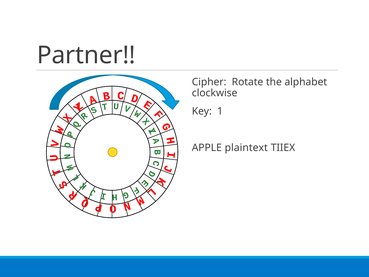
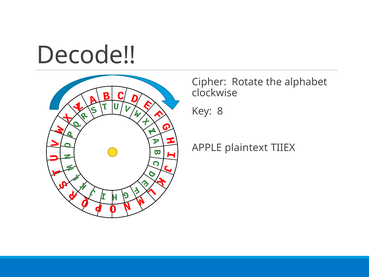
Partner: Partner -> Decode
1: 1 -> 8
